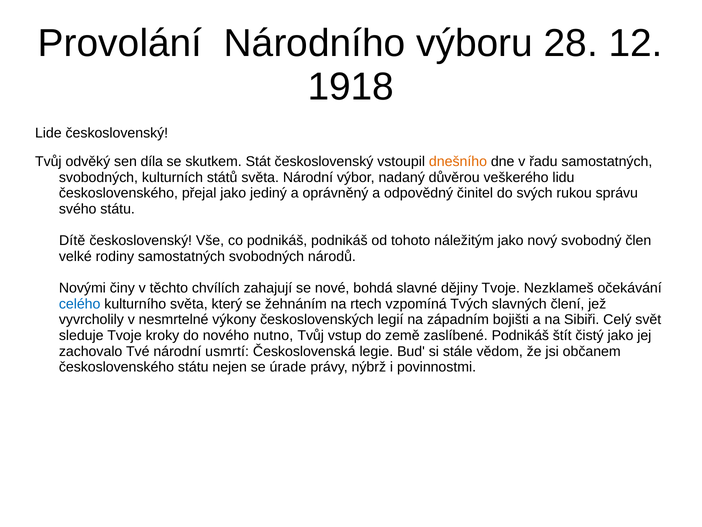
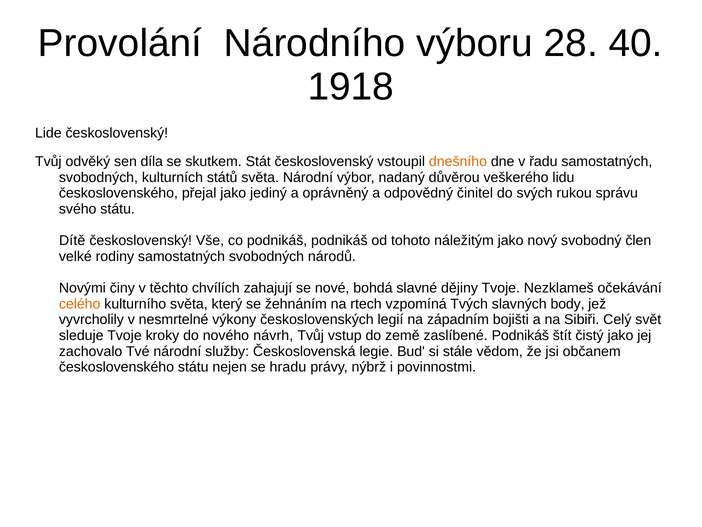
12: 12 -> 40
celého colour: blue -> orange
člení: člení -> body
nutno: nutno -> návrh
usmrtí: usmrtí -> služby
úrade: úrade -> hradu
